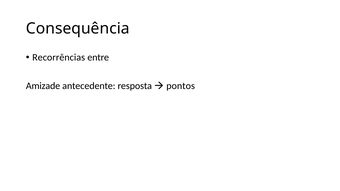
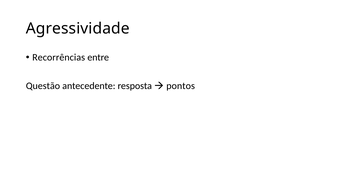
Consequência: Consequência -> Agressividade
Amizade: Amizade -> Questão
